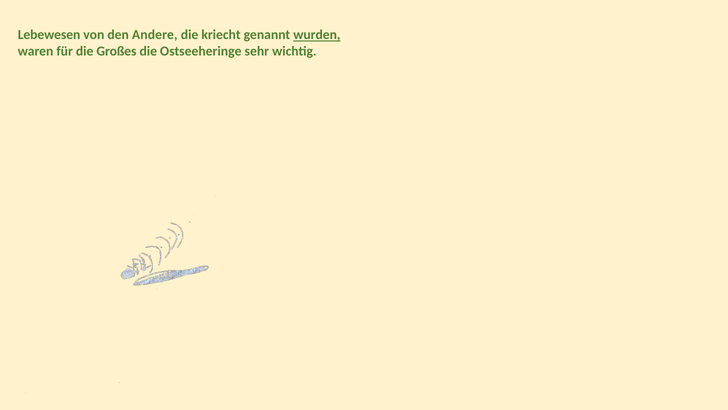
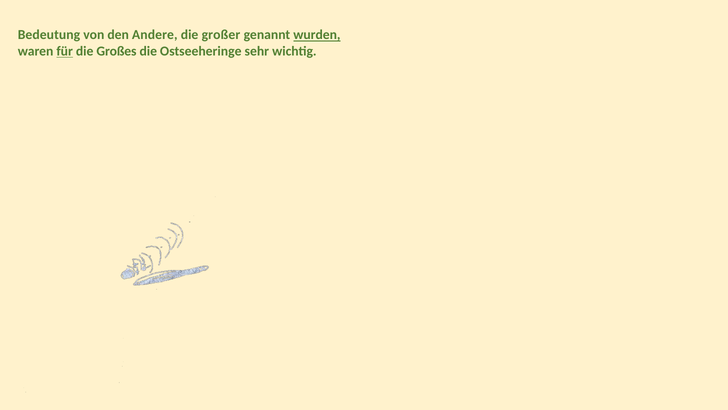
Lebewesen: Lebewesen -> Bedeutung
kriecht: kriecht -> großer
für underline: none -> present
